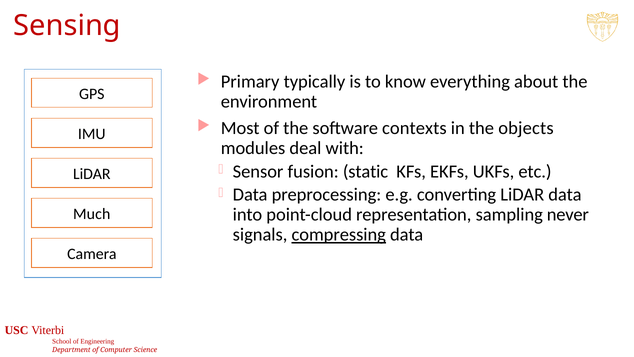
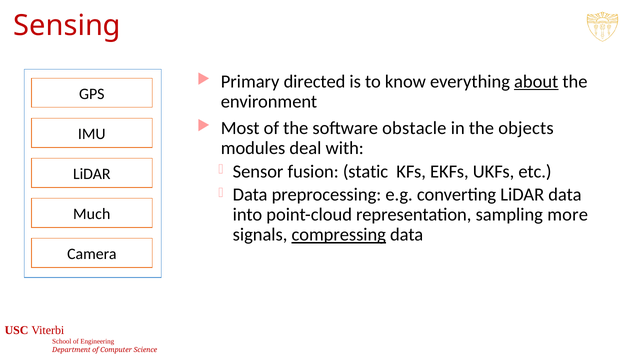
typically: typically -> directed
about underline: none -> present
contexts: contexts -> obstacle
never: never -> more
